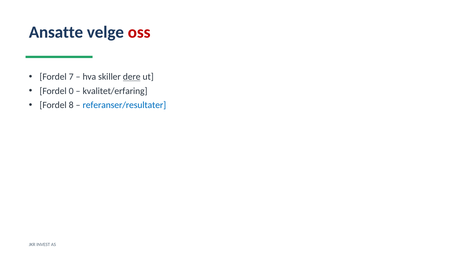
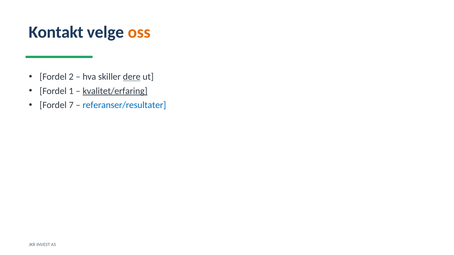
Ansatte: Ansatte -> Kontakt
oss colour: red -> orange
7: 7 -> 2
0: 0 -> 1
kvalitet/erfaring underline: none -> present
8: 8 -> 7
